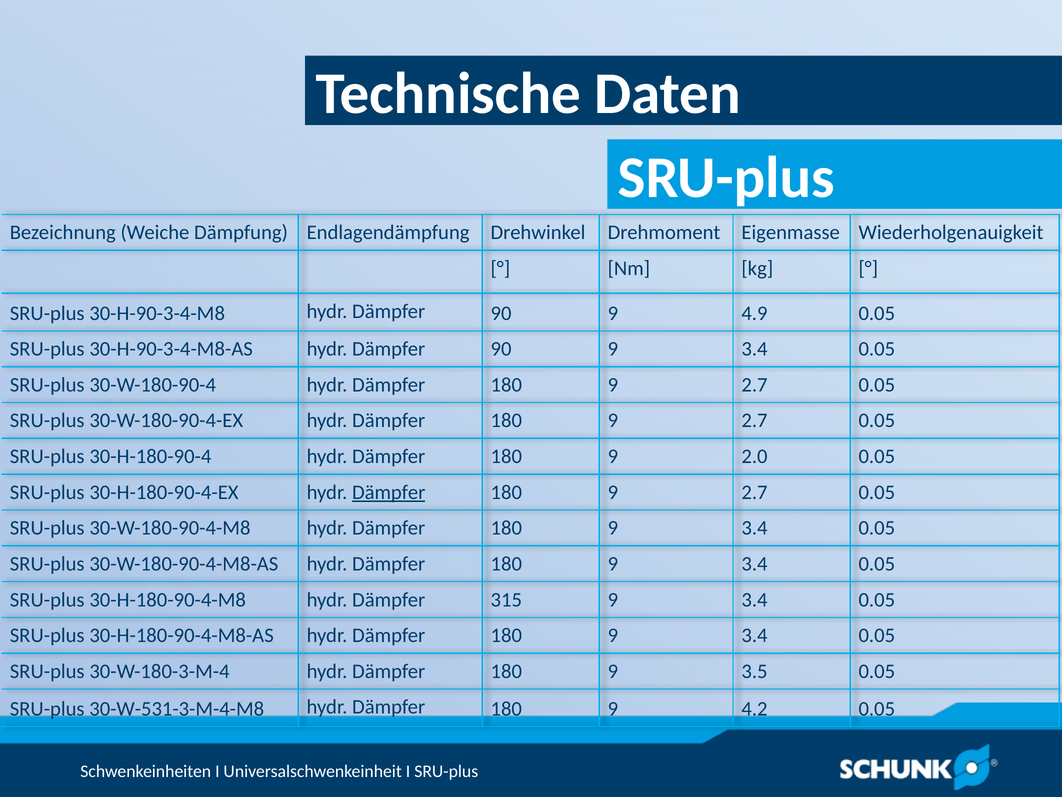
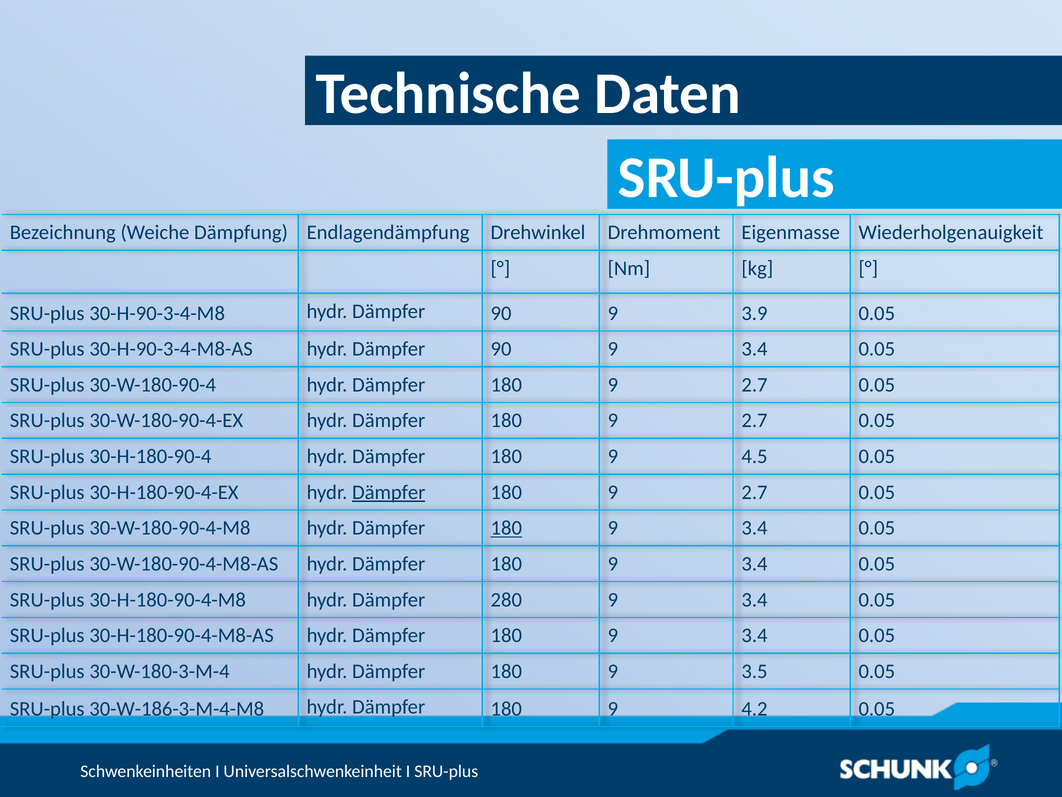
4.9: 4.9 -> 3.9
2.0: 2.0 -> 4.5
180 at (506, 528) underline: none -> present
315: 315 -> 280
30-W-531-3-M-4-M8: 30-W-531-3-M-4-M8 -> 30-W-186-3-M-4-M8
